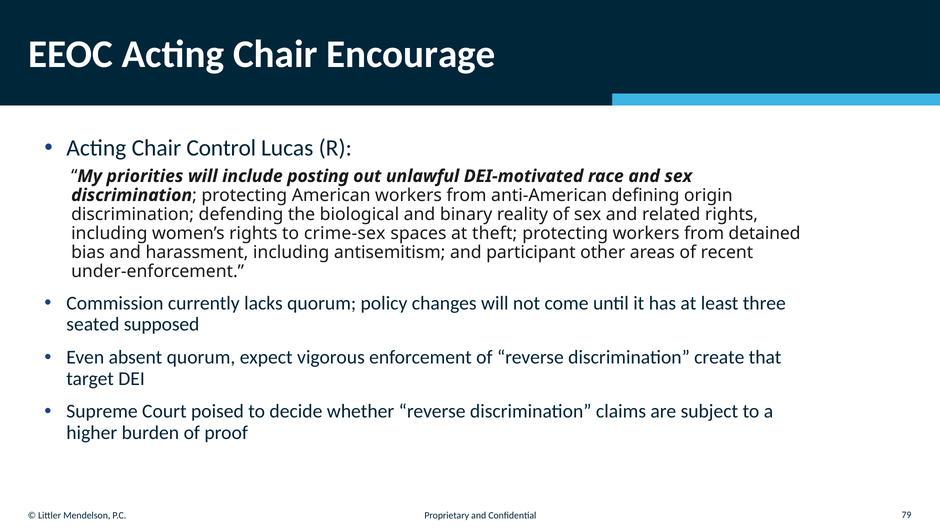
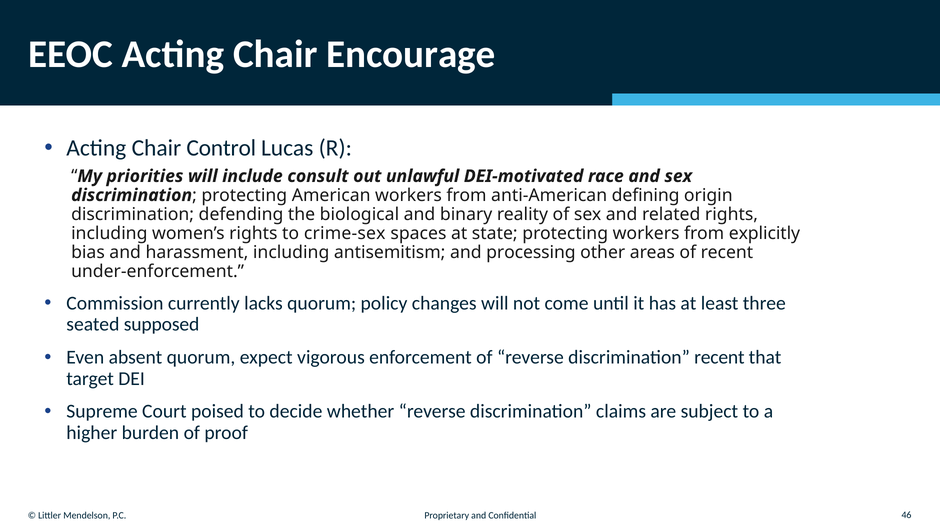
posting: posting -> consult
theft: theft -> state
detained: detained -> explicitly
participant: participant -> processing
discrimination create: create -> recent
79: 79 -> 46
